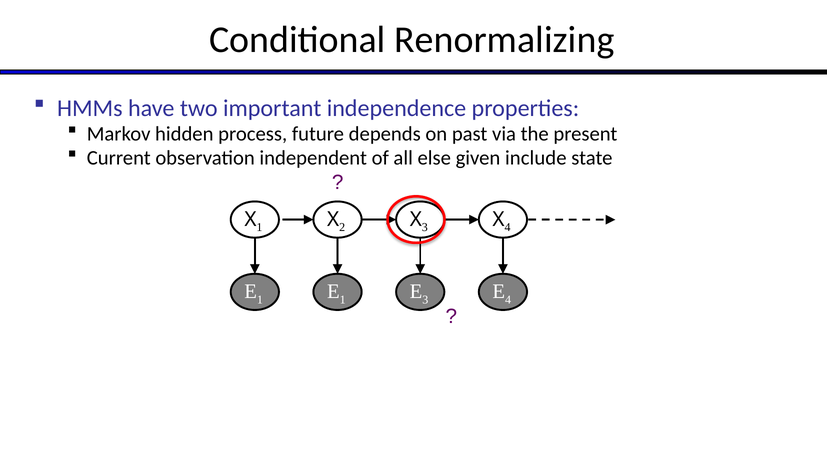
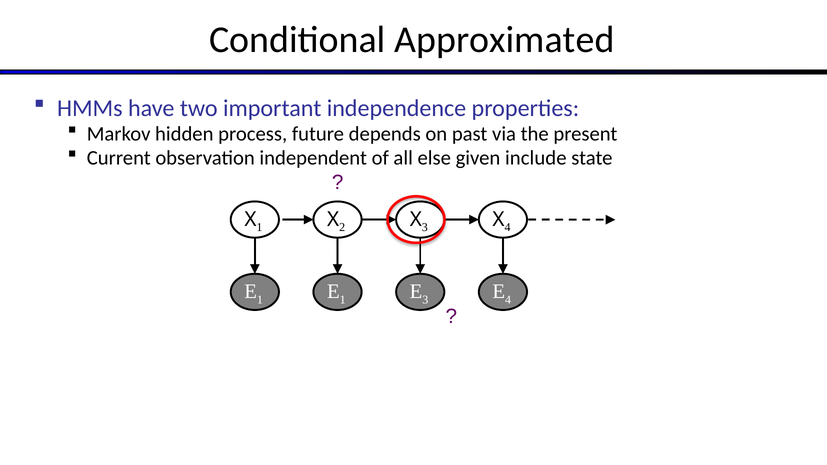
Renormalizing: Renormalizing -> Approximated
